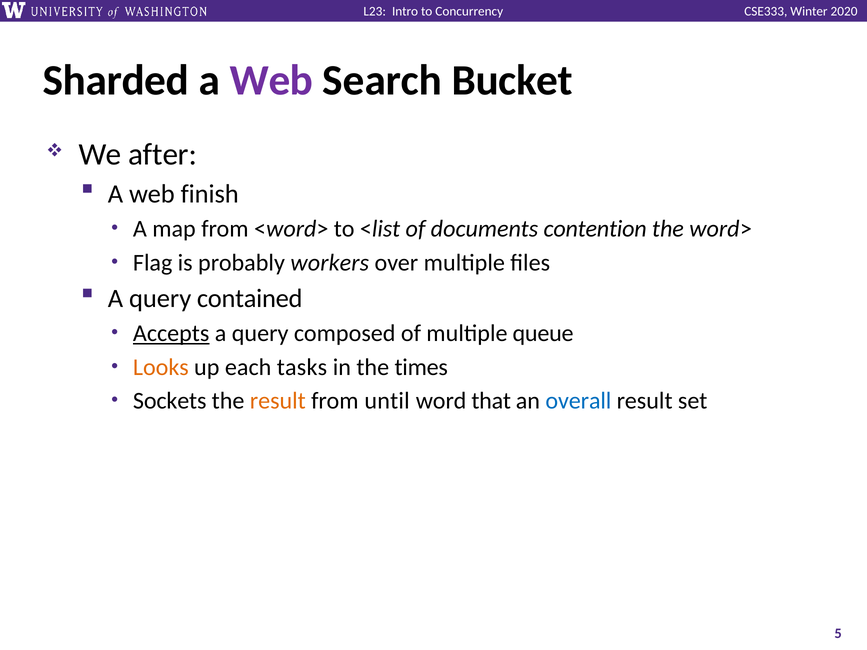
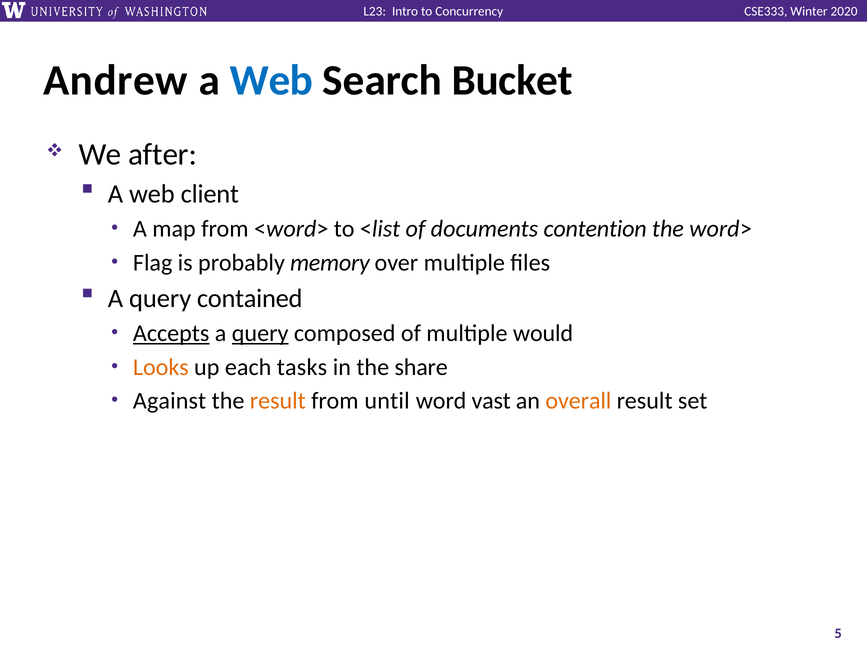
Sharded: Sharded -> Andrew
Web at (271, 80) colour: purple -> blue
finish: finish -> client
workers: workers -> memory
query at (260, 334) underline: none -> present
queue: queue -> would
times: times -> share
Sockets: Sockets -> Against
that: that -> vast
overall colour: blue -> orange
